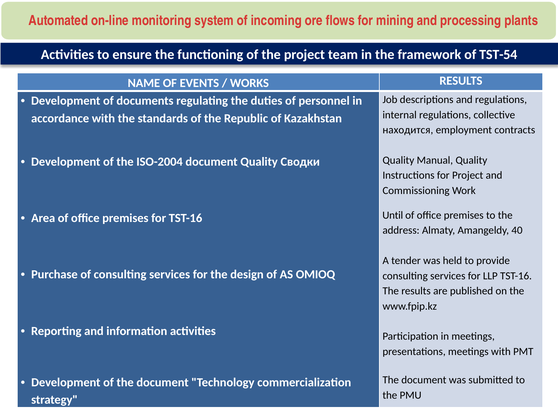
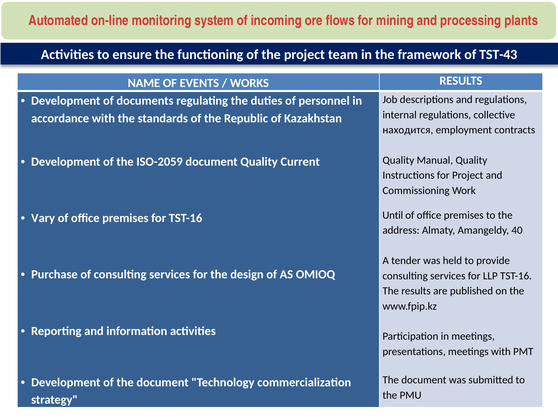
TST-54: TST-54 -> TST-43
ISO-2004: ISO-2004 -> ISO-2059
Сводки: Сводки -> Current
Area: Area -> Vary
